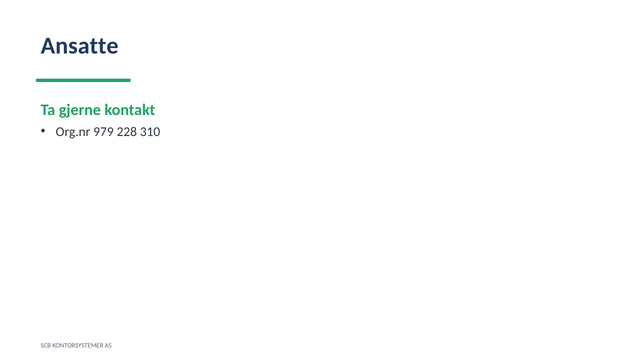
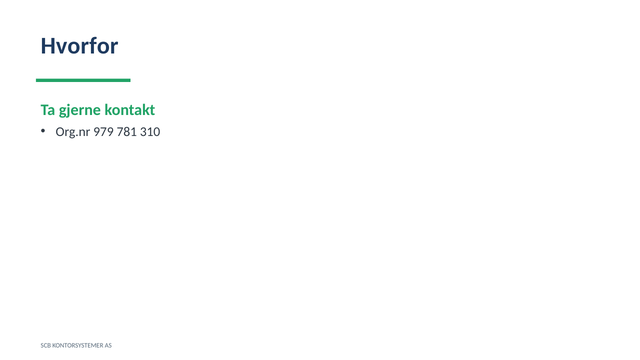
Ansatte: Ansatte -> Hvorfor
228: 228 -> 781
